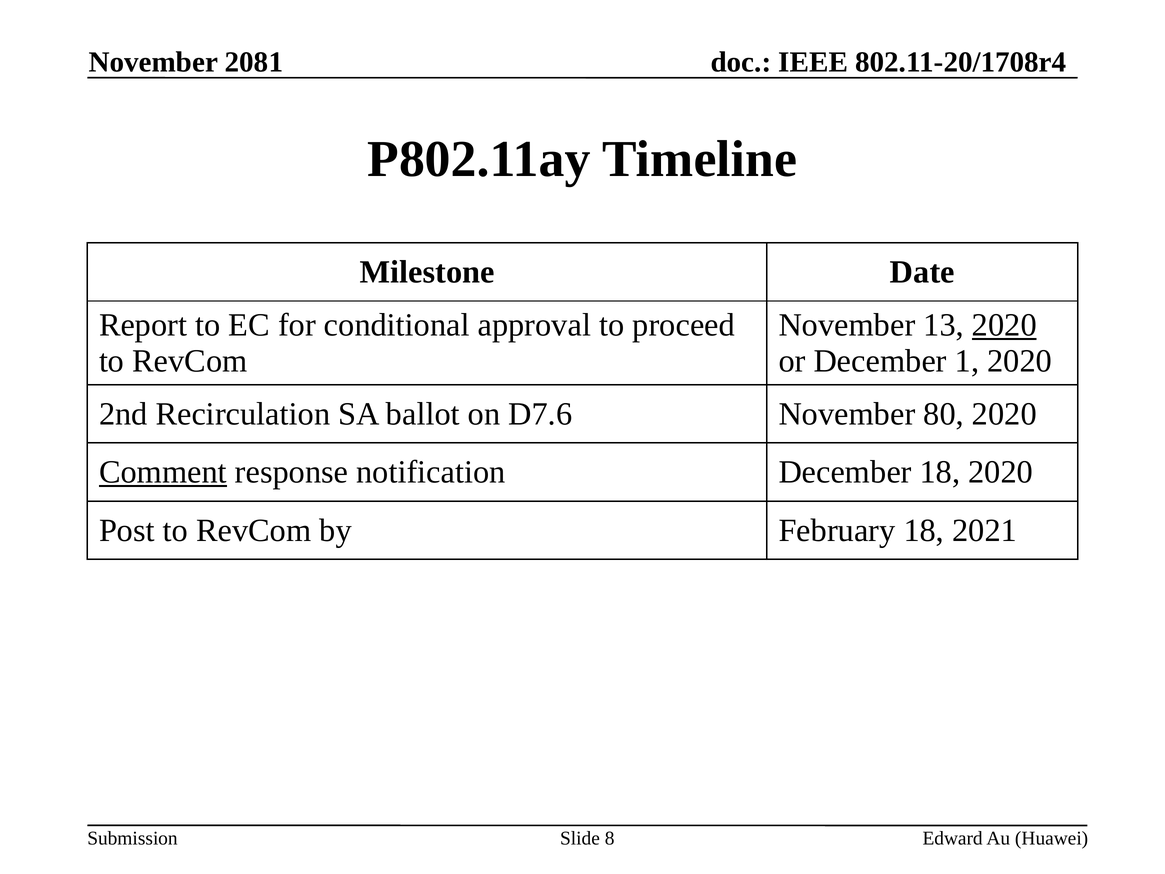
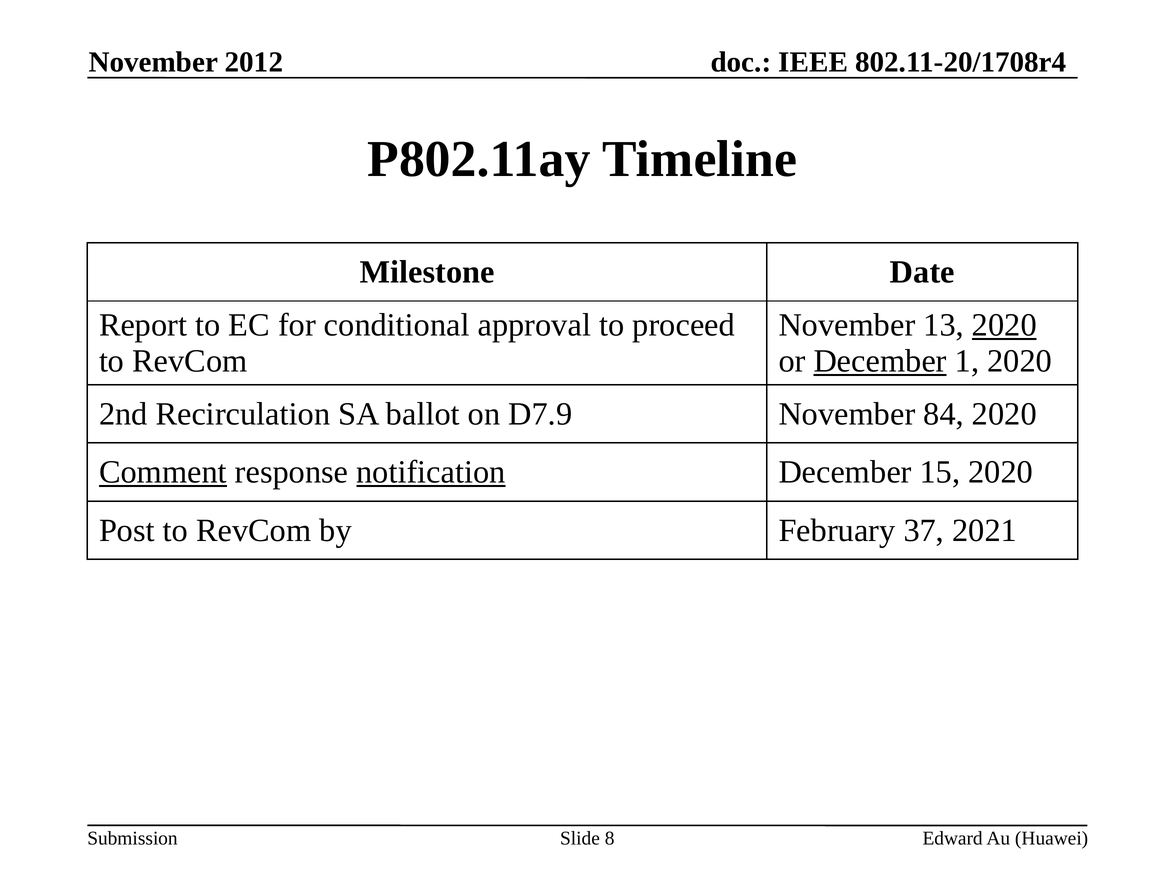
2081: 2081 -> 2012
December at (880, 361) underline: none -> present
D7.6: D7.6 -> D7.9
80: 80 -> 84
notification underline: none -> present
December 18: 18 -> 15
February 18: 18 -> 37
